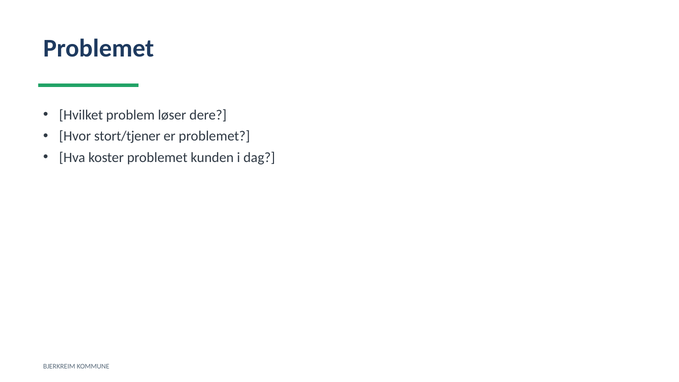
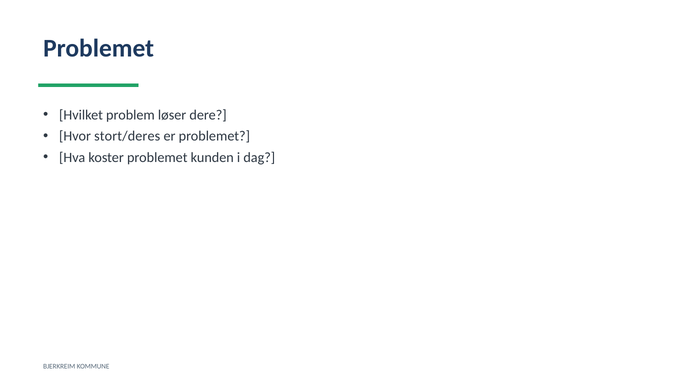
stort/tjener: stort/tjener -> stort/deres
